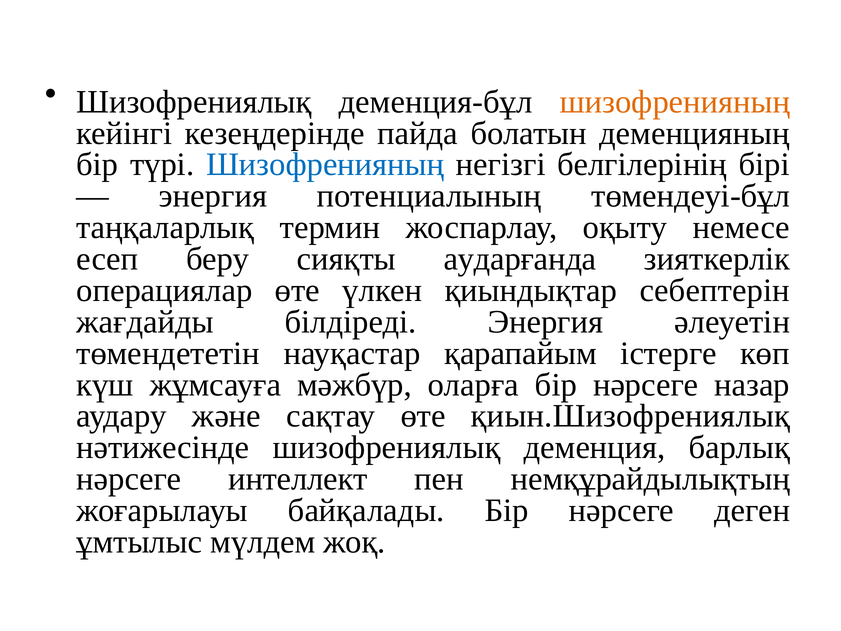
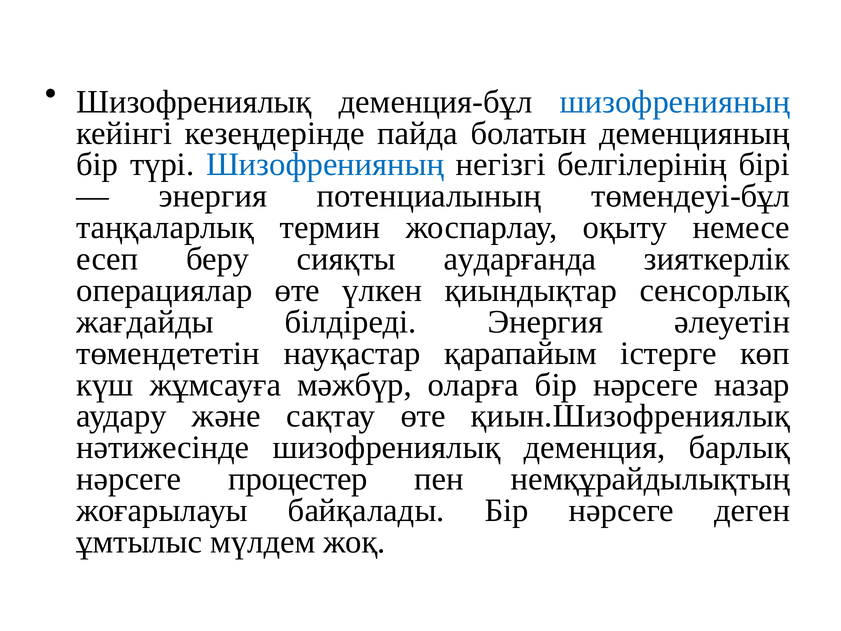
шизофренияның at (675, 102) colour: orange -> blue
себептерін: себептерін -> сенсорлық
интеллект: интеллект -> процестер
